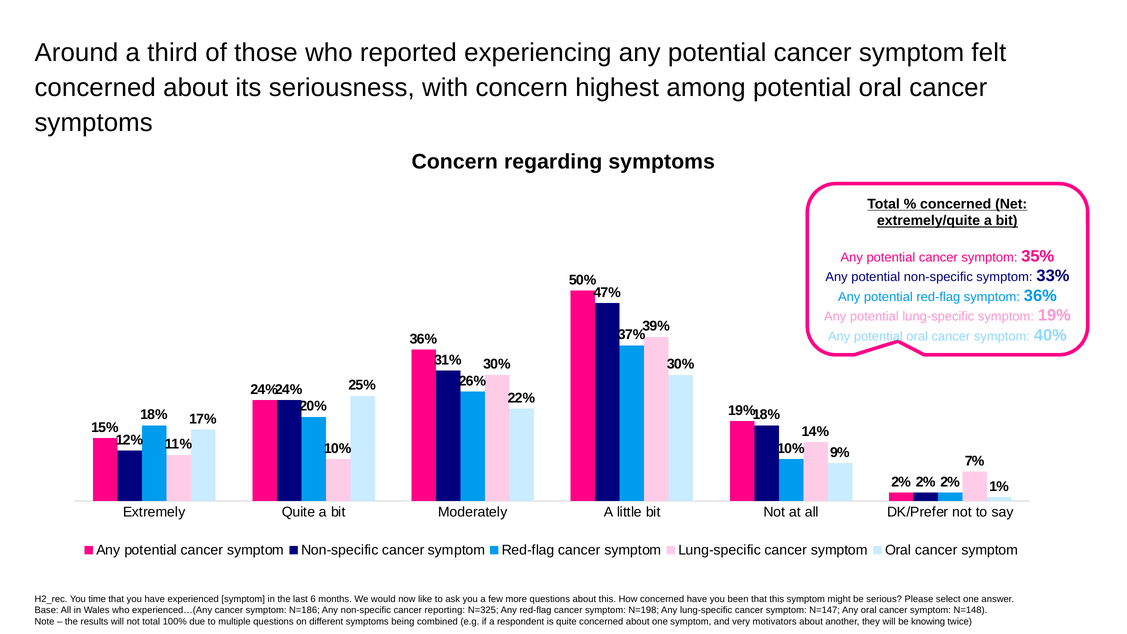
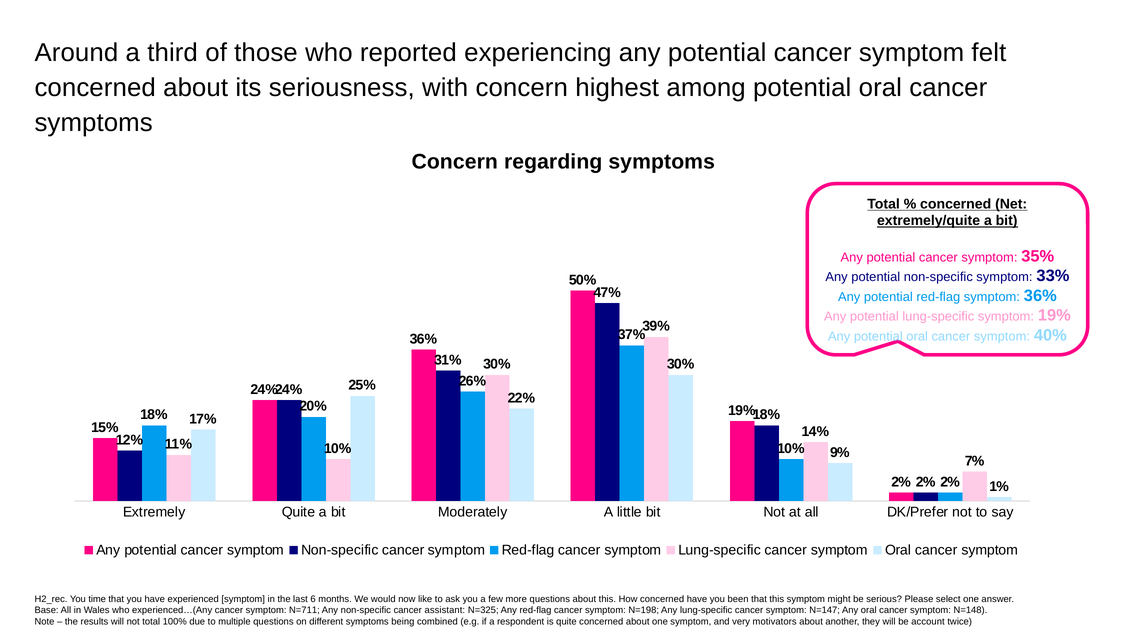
N=186: N=186 -> N=711
reporting: reporting -> assistant
knowing: knowing -> account
